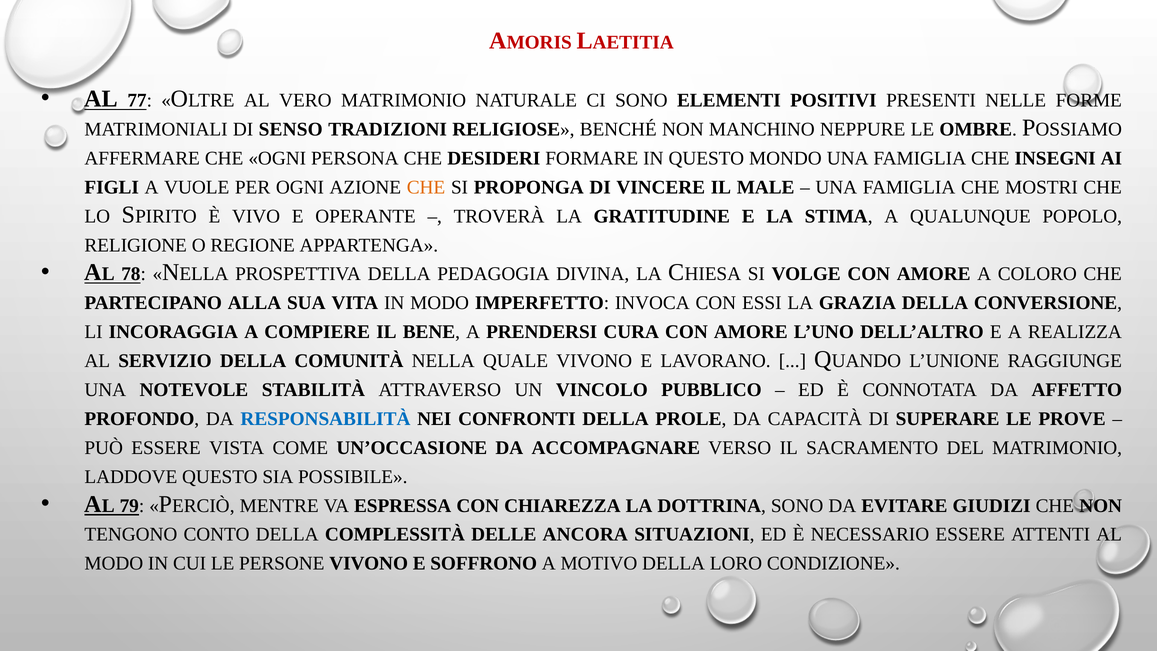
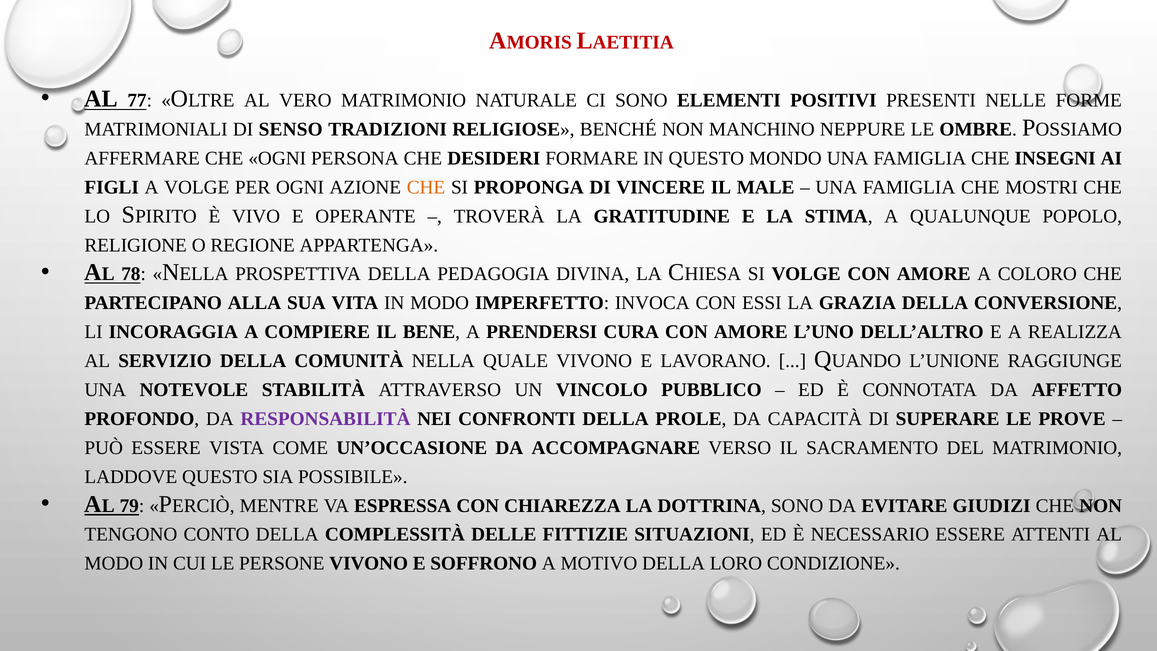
A VUOLE: VUOLE -> VOLGE
RESPONSABILITÀ colour: blue -> purple
ANCORA: ANCORA -> FITTIZIE
